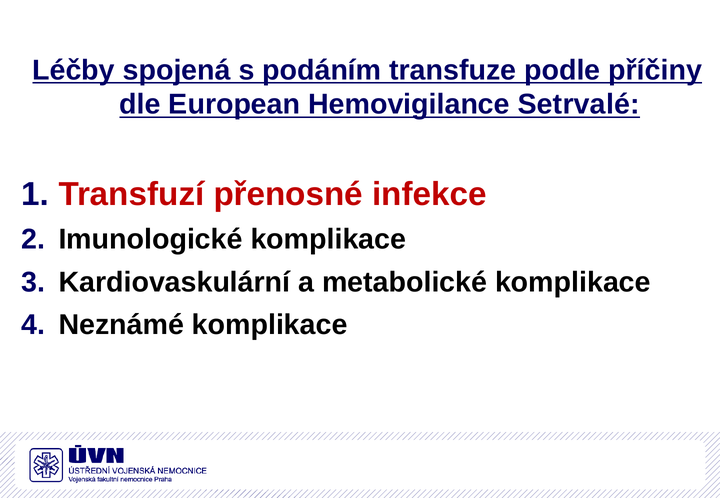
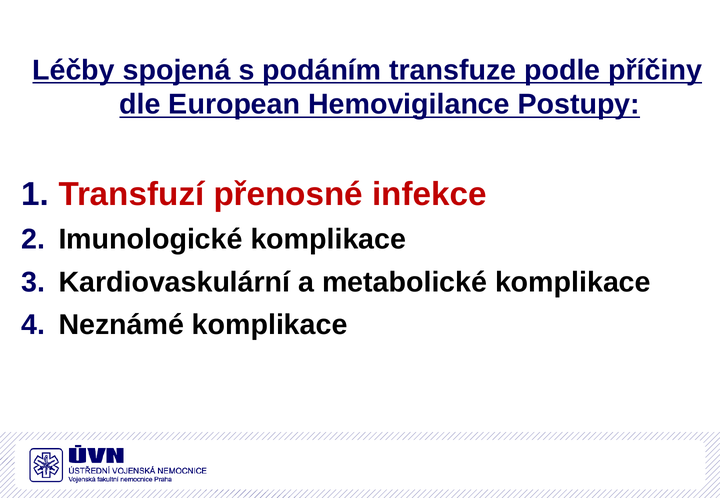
Setrvalé: Setrvalé -> Postupy
